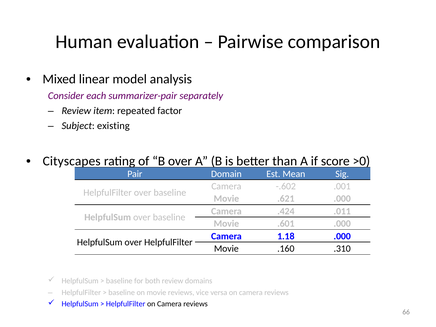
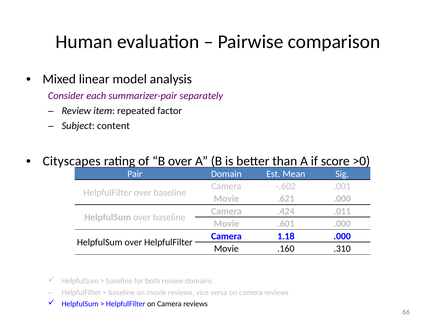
existing: existing -> content
